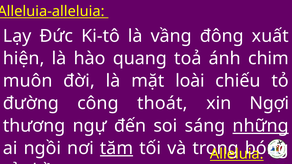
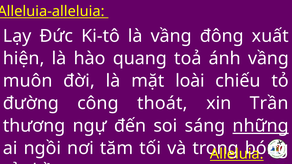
ánh chim: chim -> vầng
Ngợi: Ngợi -> Trần
tăm underline: present -> none
